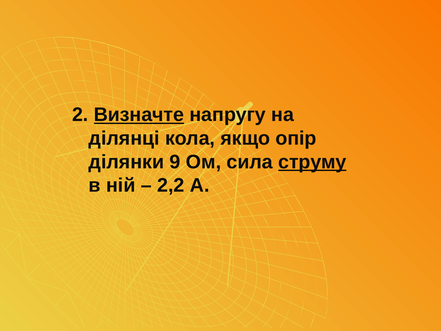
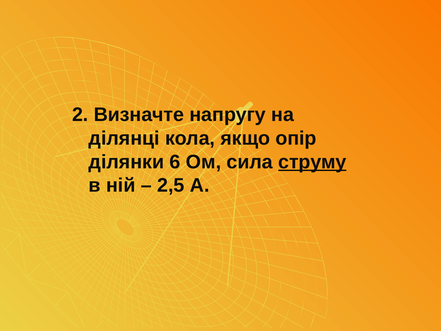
Визначте underline: present -> none
9: 9 -> 6
2,2: 2,2 -> 2,5
